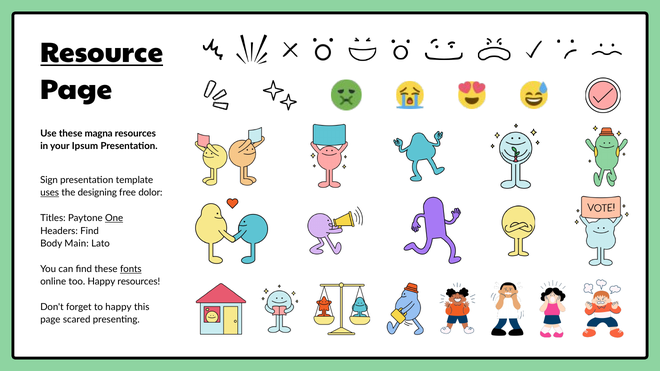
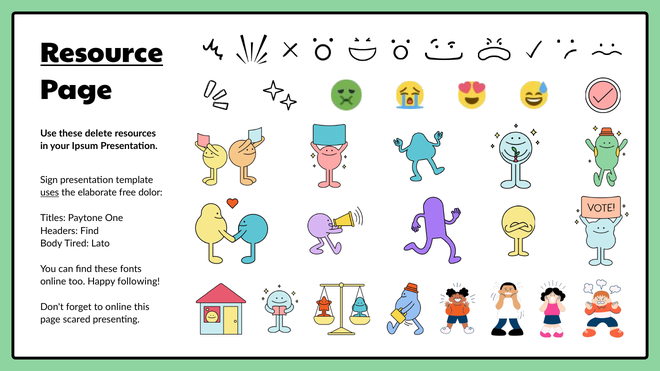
magna: magna -> delete
designing: designing -> elaborate
One underline: present -> none
Main: Main -> Tired
fonts underline: present -> none
Happy resources: resources -> following
to happy: happy -> online
